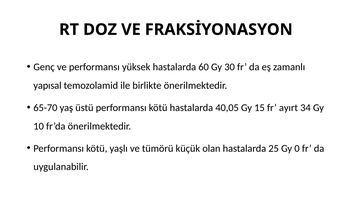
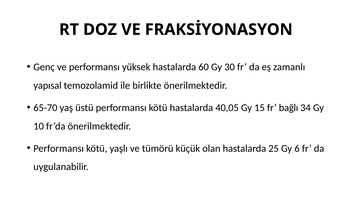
ayırt: ayırt -> bağlı
0: 0 -> 6
